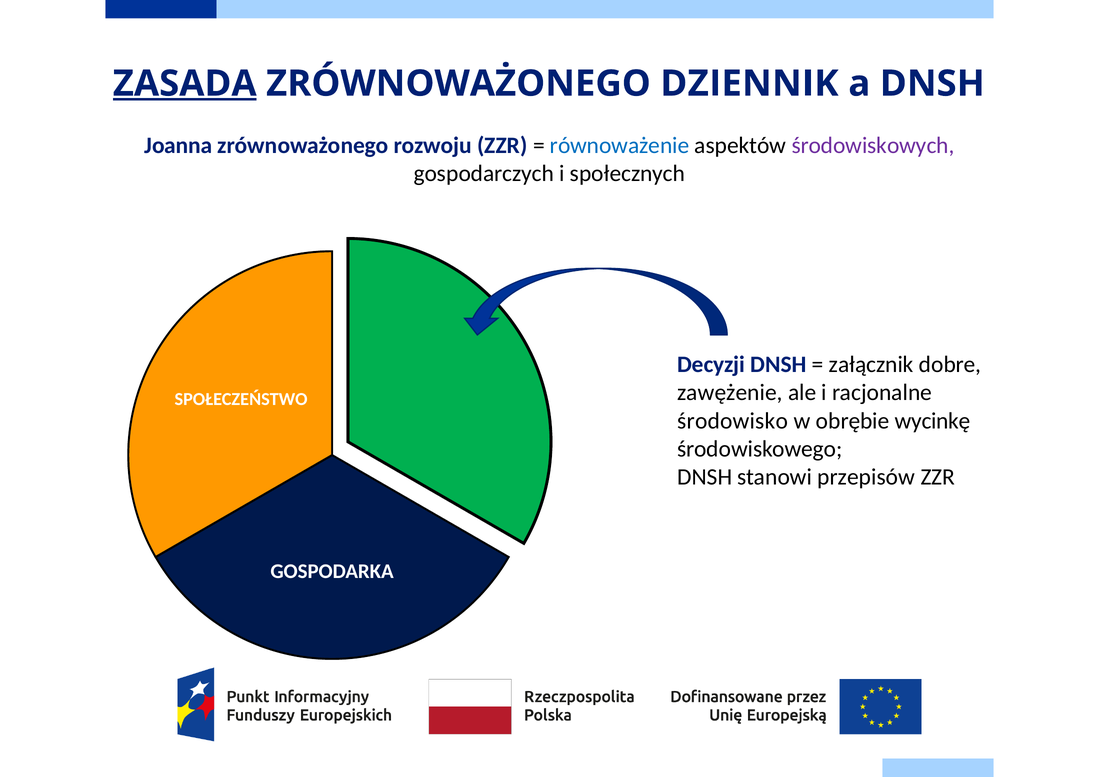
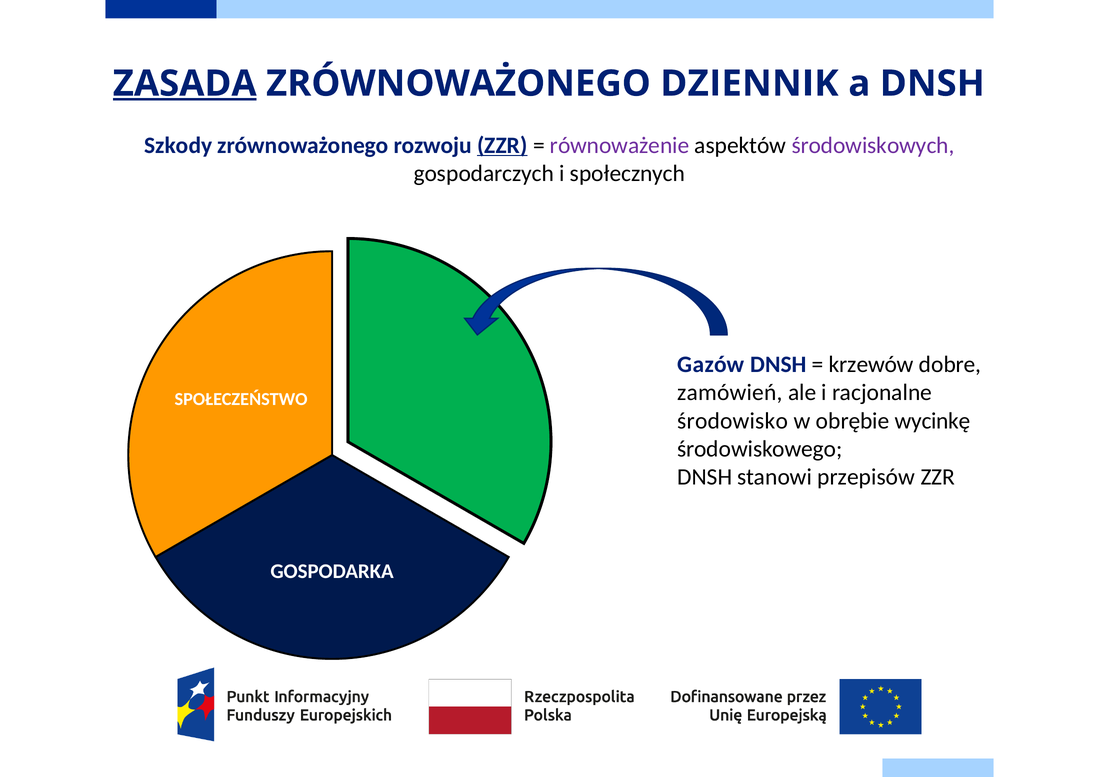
Joanna: Joanna -> Szkody
ZZR at (502, 145) underline: none -> present
równoważenie colour: blue -> purple
Decyzji: Decyzji -> Gazów
załącznik: załącznik -> krzewów
zawężenie: zawężenie -> zamówień
